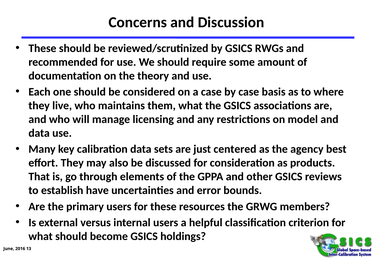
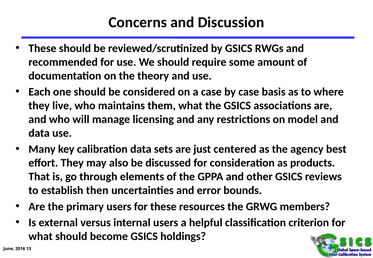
have: have -> then
